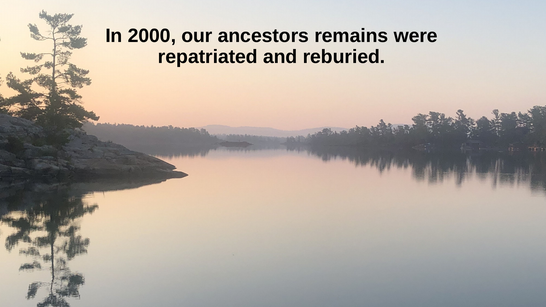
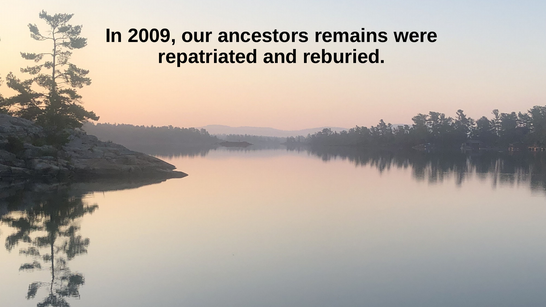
2000: 2000 -> 2009
